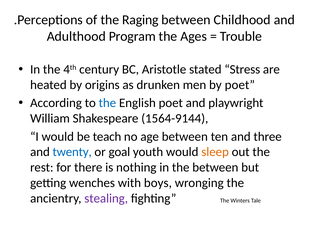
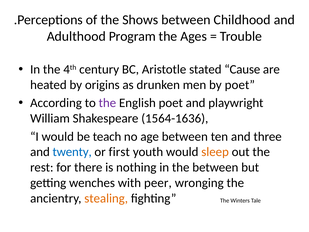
Raging: Raging -> Shows
Stress: Stress -> Cause
the at (107, 103) colour: blue -> purple
1564-9144: 1564-9144 -> 1564-1636
goal: goal -> first
boys: boys -> peer
stealing colour: purple -> orange
